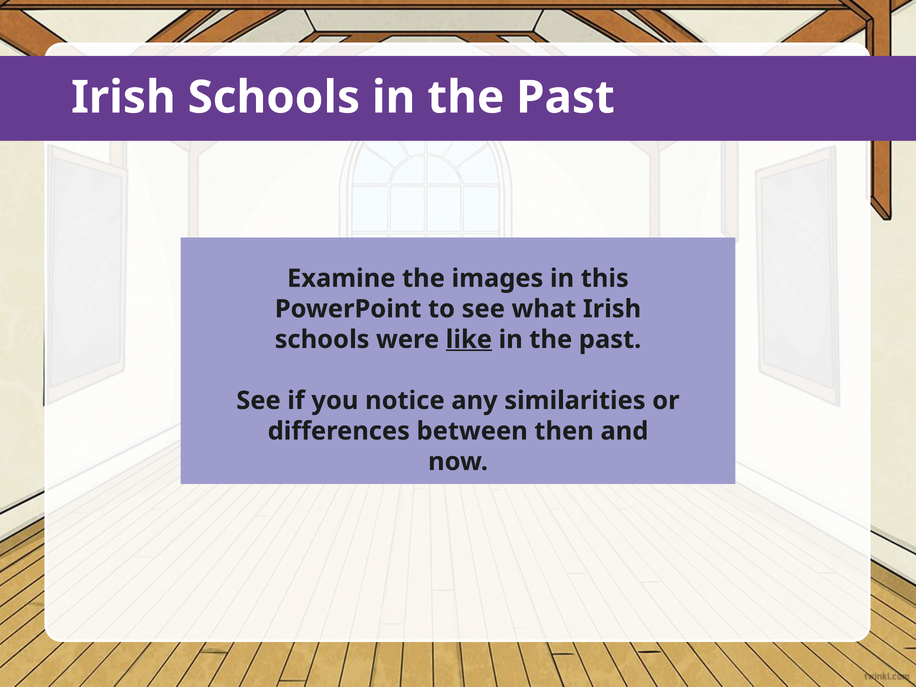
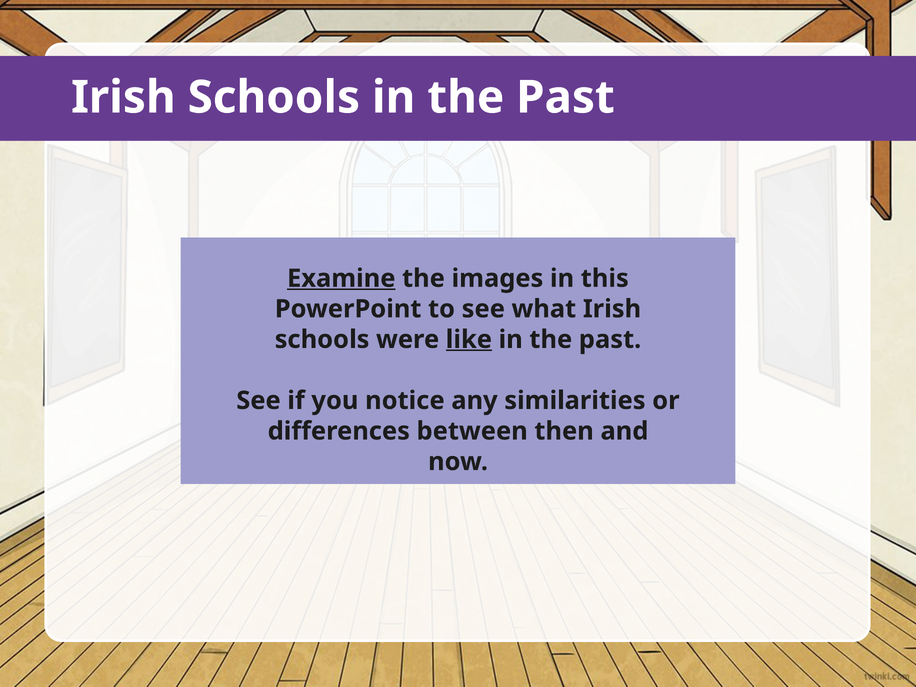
Examine underline: none -> present
